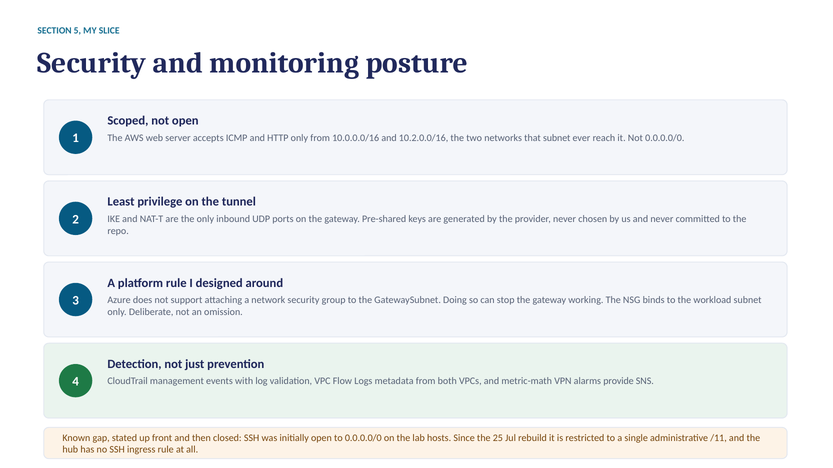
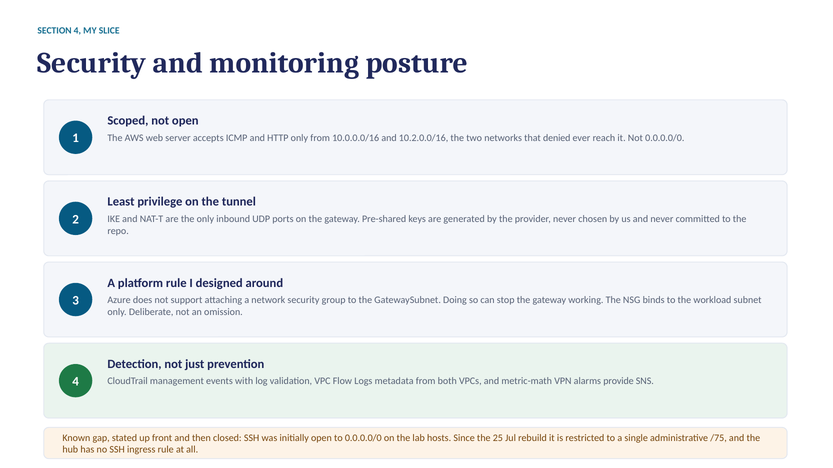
SECTION 5: 5 -> 4
that subnet: subnet -> denied
/11: /11 -> /75
